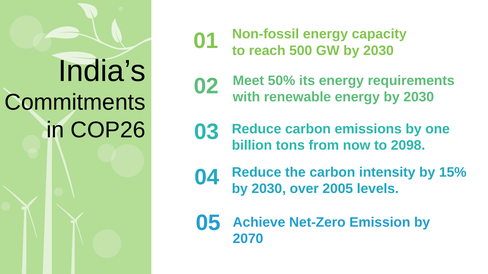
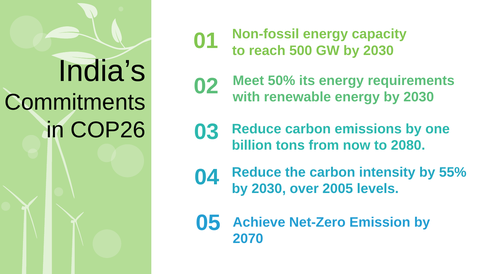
2098: 2098 -> 2080
15%: 15% -> 55%
